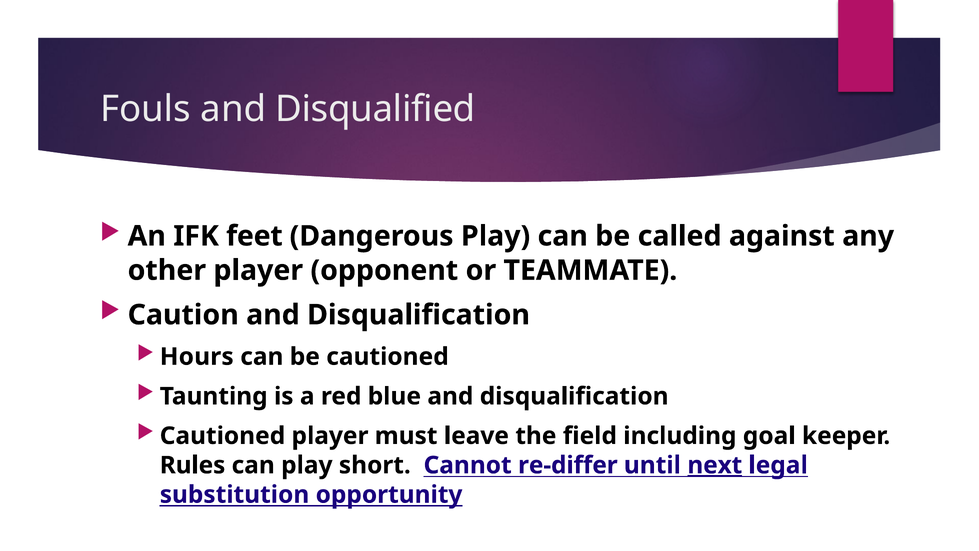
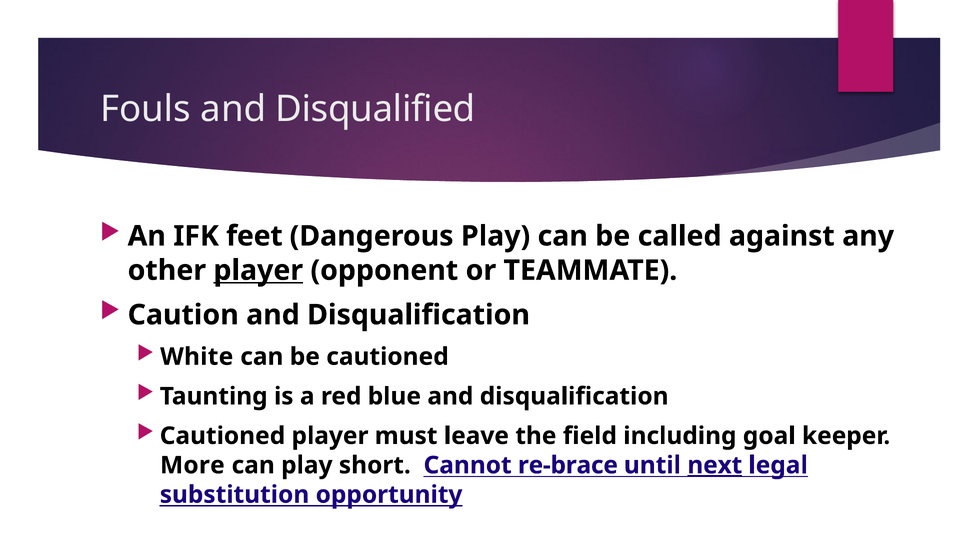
player at (258, 270) underline: none -> present
Hours: Hours -> White
Rules: Rules -> More
re-differ: re-differ -> re-brace
